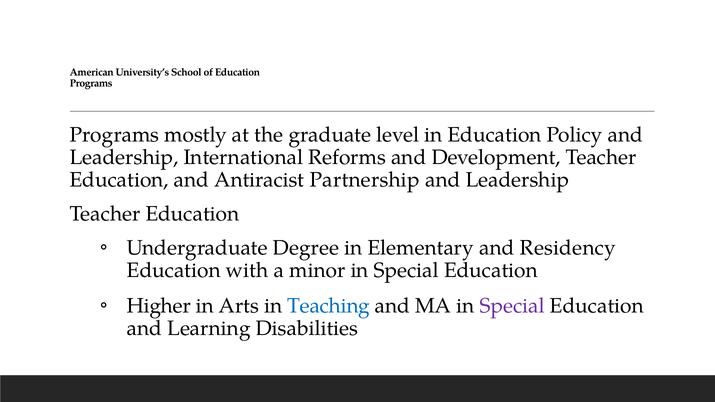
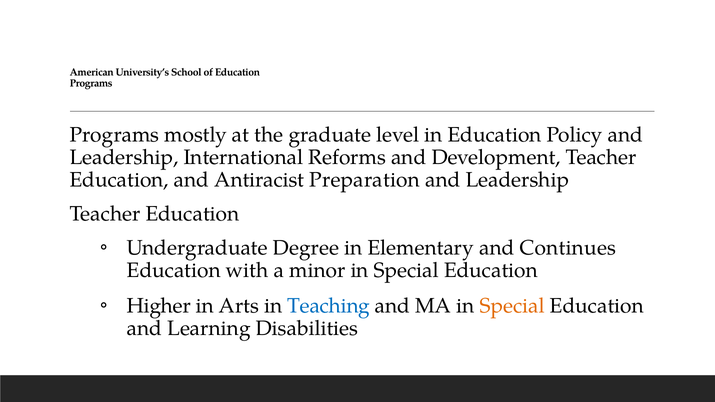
Partnership: Partnership -> Preparation
Residency: Residency -> Continues
Special at (512, 306) colour: purple -> orange
